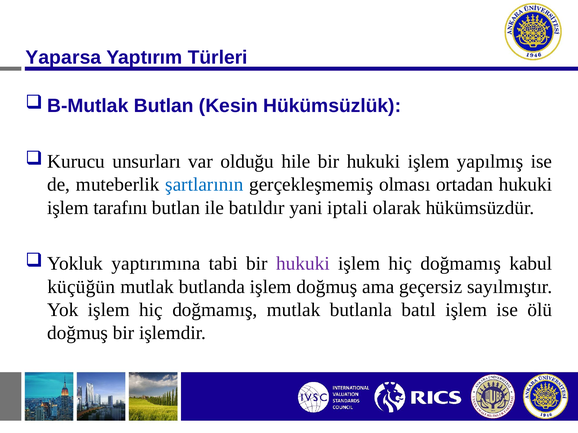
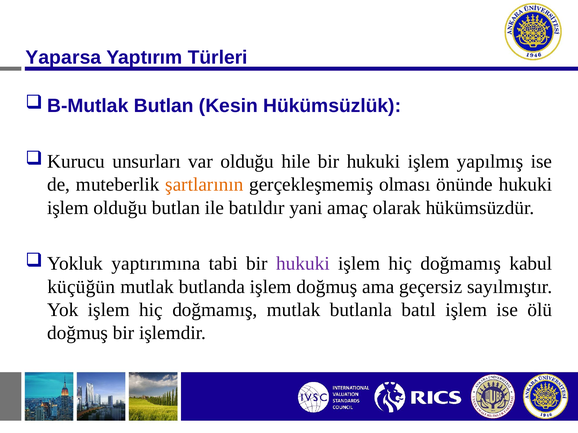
şartlarının colour: blue -> orange
ortadan: ortadan -> önünde
işlem tarafını: tarafını -> olduğu
iptali: iptali -> amaç
